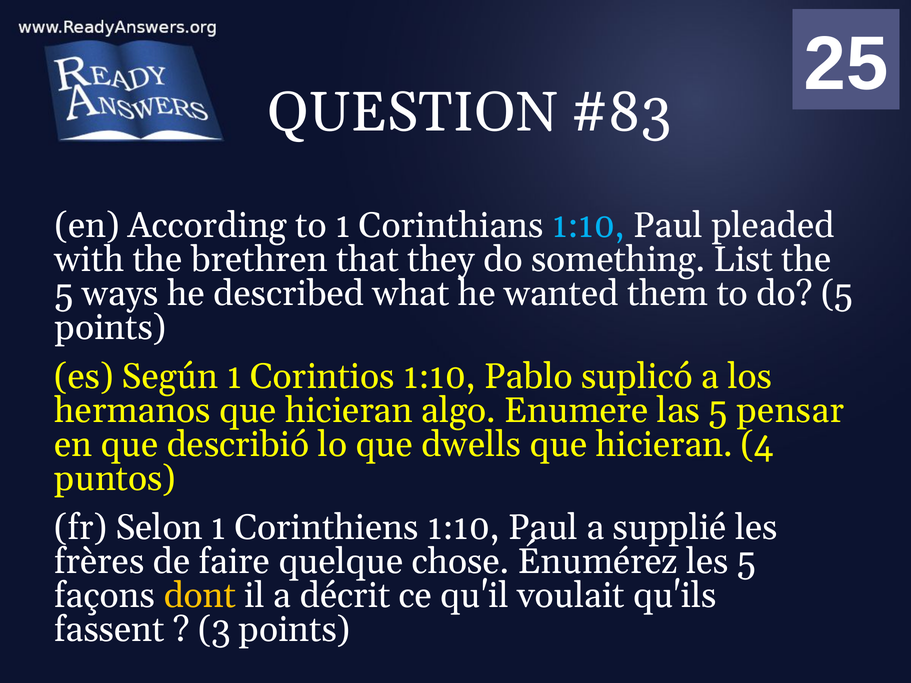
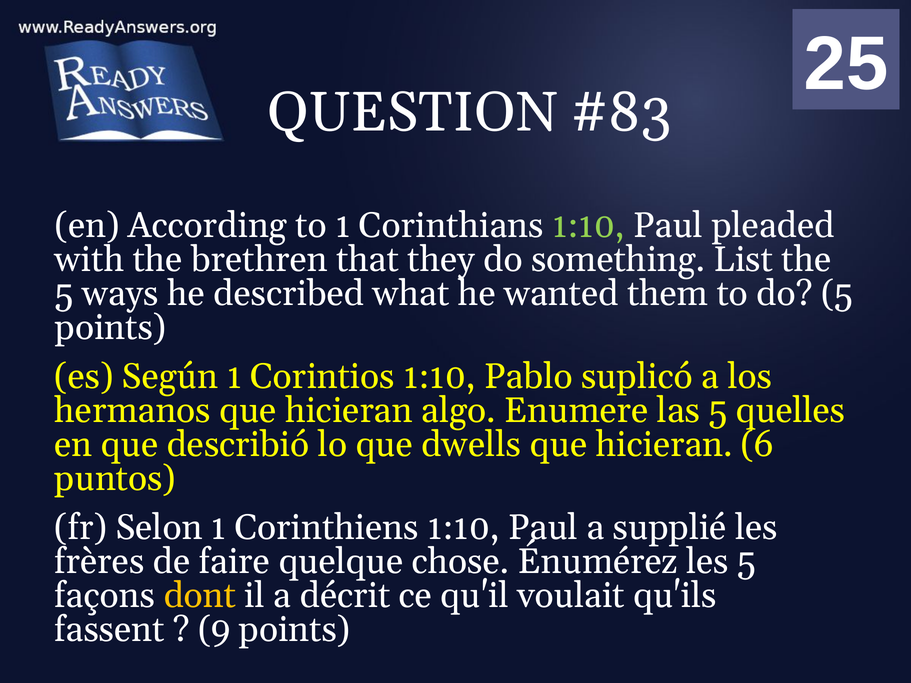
1:10 at (588, 226) colour: light blue -> light green
pensar: pensar -> quelles
4: 4 -> 6
3: 3 -> 9
